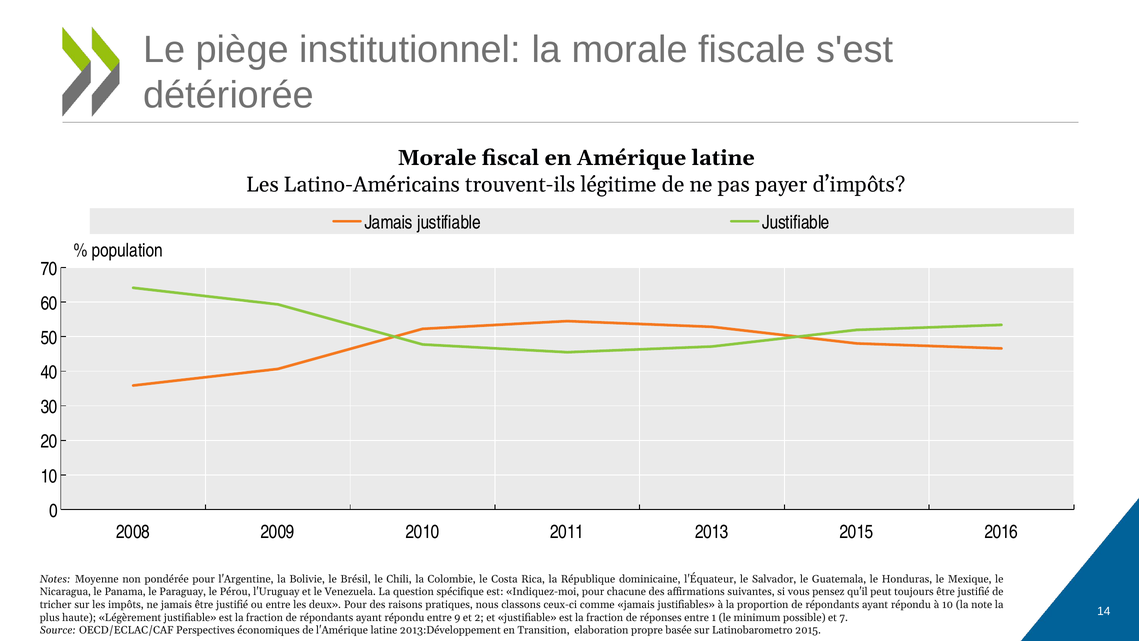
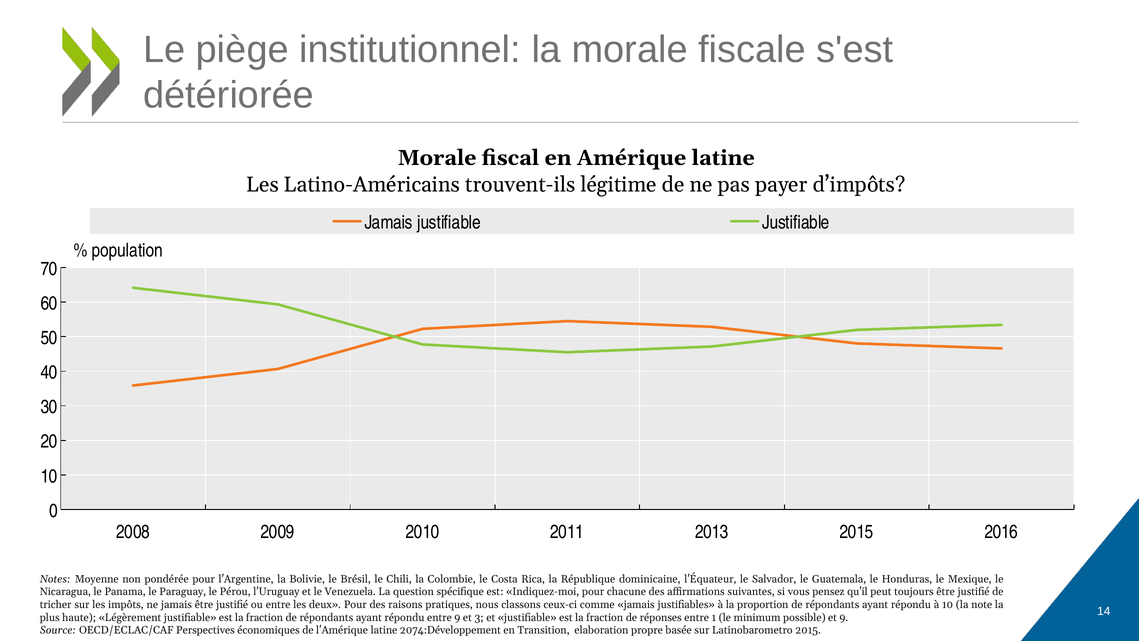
2: 2 -> 3
et 7: 7 -> 9
2013:Développement: 2013:Développement -> 2074:Développement
